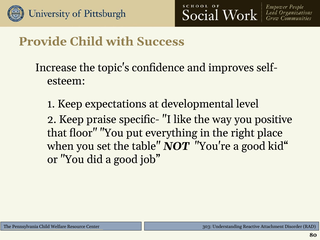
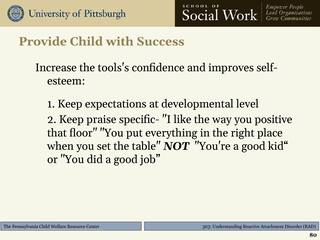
topic's: topic's -> tools's
